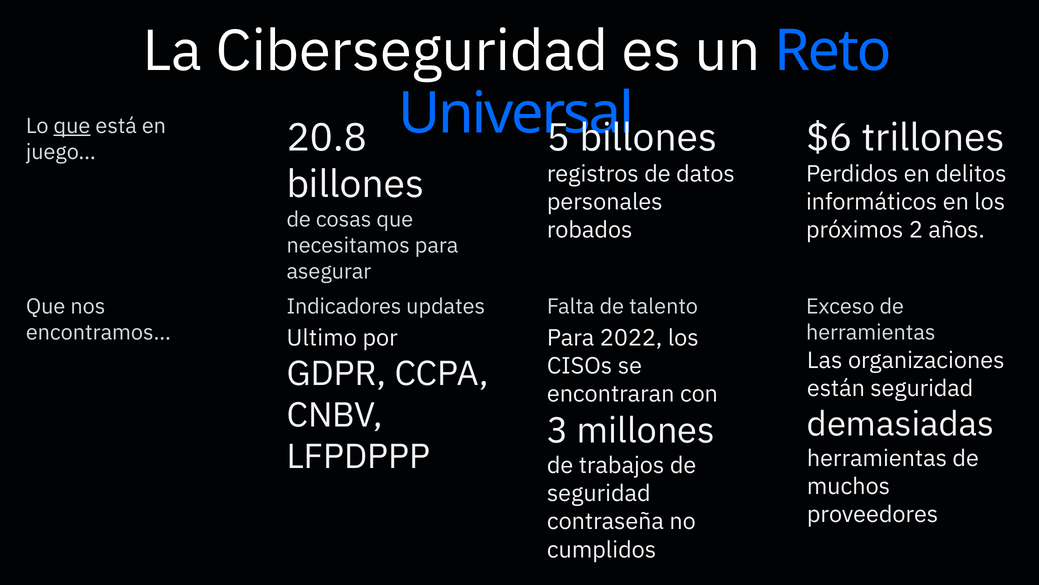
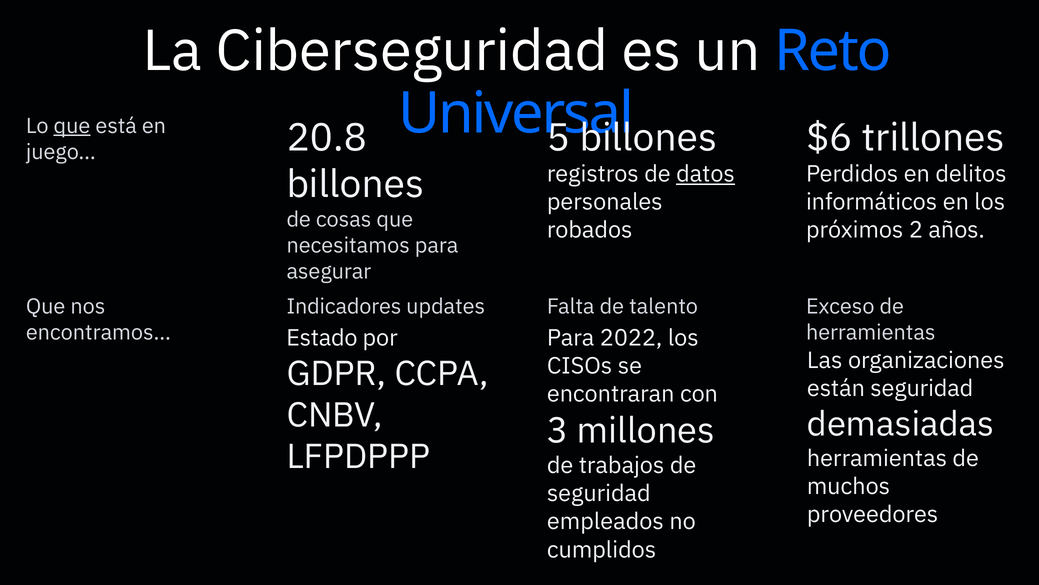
datos underline: none -> present
Ultimo: Ultimo -> Estado
contraseña: contraseña -> empleados
